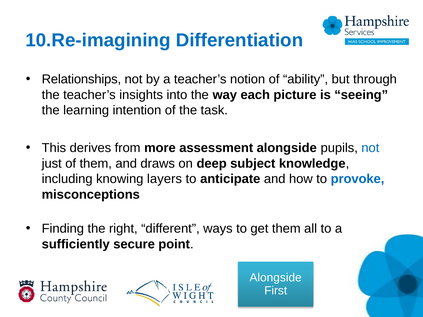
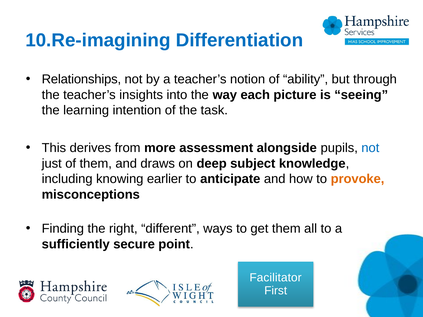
layers: layers -> earlier
provoke colour: blue -> orange
Alongside at (276, 278): Alongside -> Facilitator
